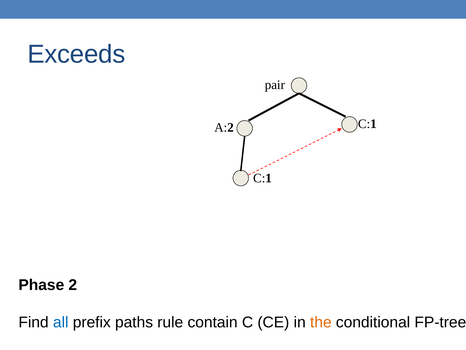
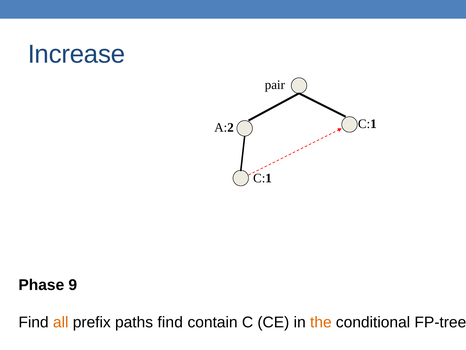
Exceeds: Exceeds -> Increase
2: 2 -> 9
all colour: blue -> orange
paths rule: rule -> find
